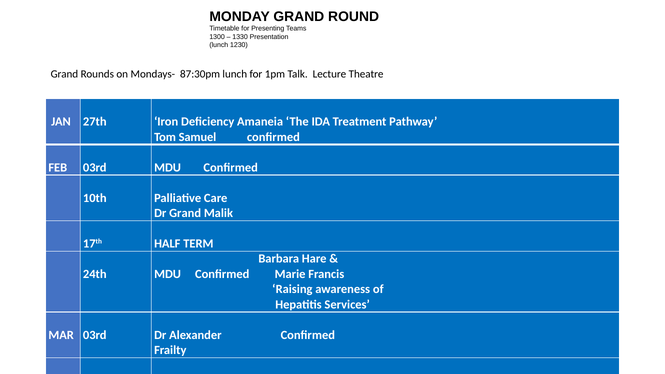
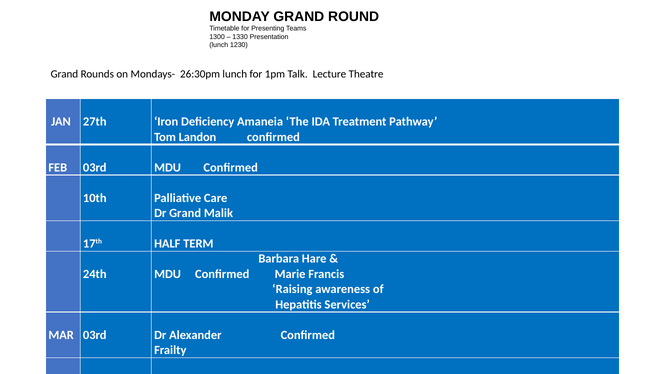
87:30pm: 87:30pm -> 26:30pm
Samuel: Samuel -> Landon
